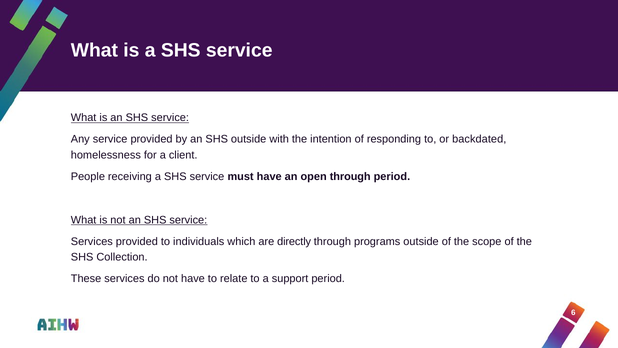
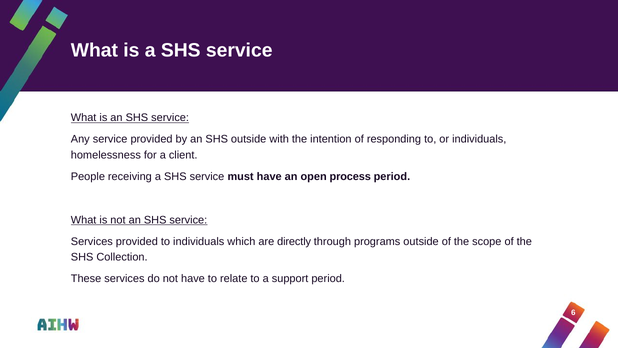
or backdated: backdated -> individuals
open through: through -> process
